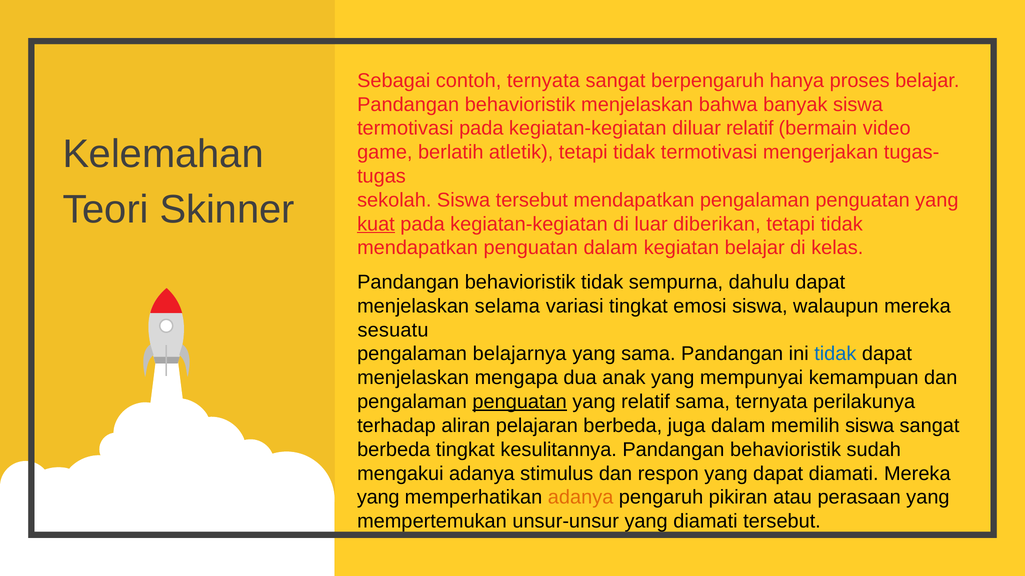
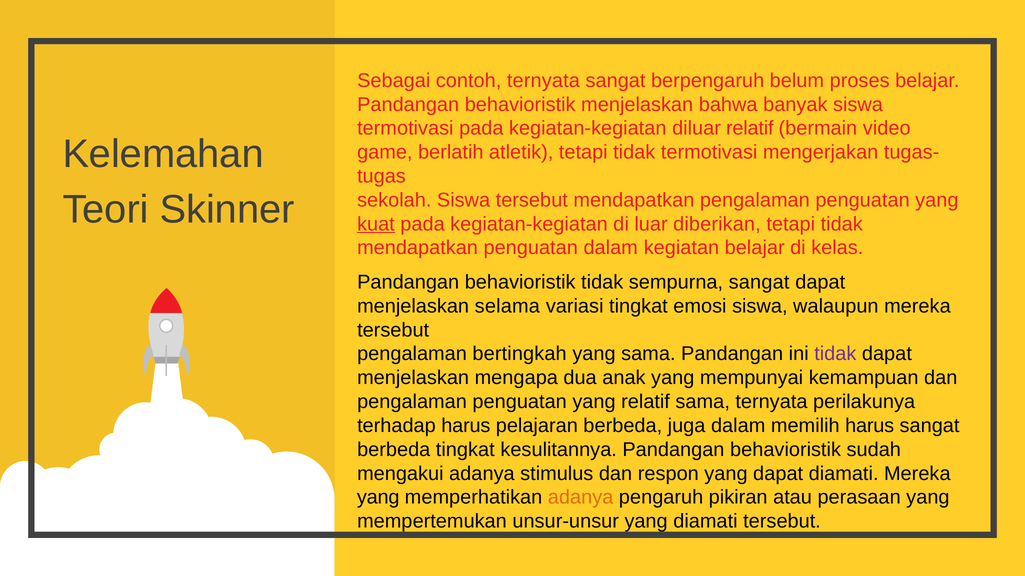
hanya: hanya -> belum
sempurna dahulu: dahulu -> sangat
sesuatu at (393, 330): sesuatu -> tersebut
belajarnya: belajarnya -> bertingkah
tidak at (835, 354) colour: blue -> purple
penguatan at (520, 402) underline: present -> none
terhadap aliran: aliran -> harus
memilih siswa: siswa -> harus
